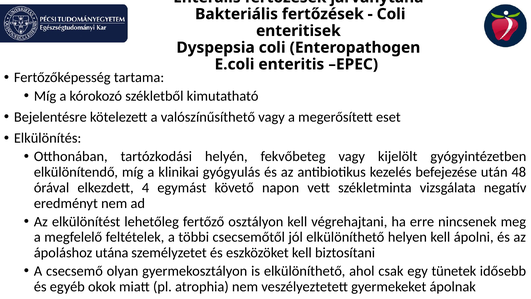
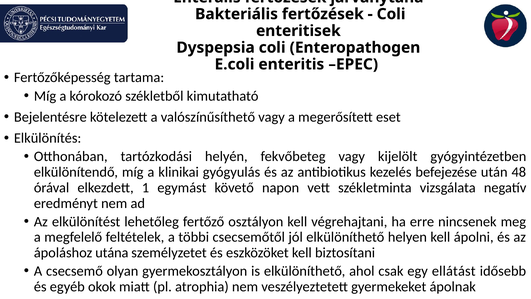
4: 4 -> 1
tünetek: tünetek -> ellátást
